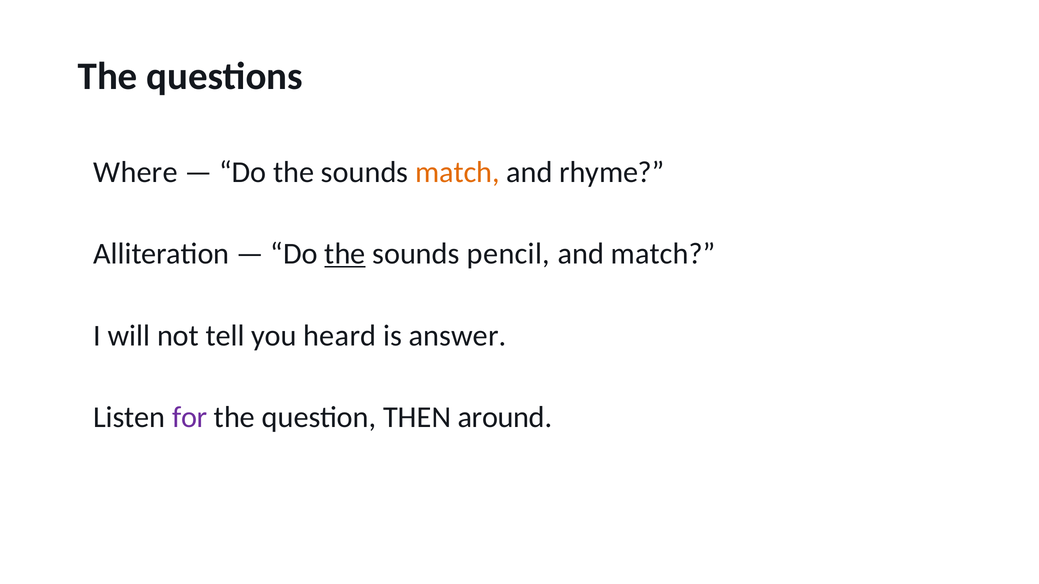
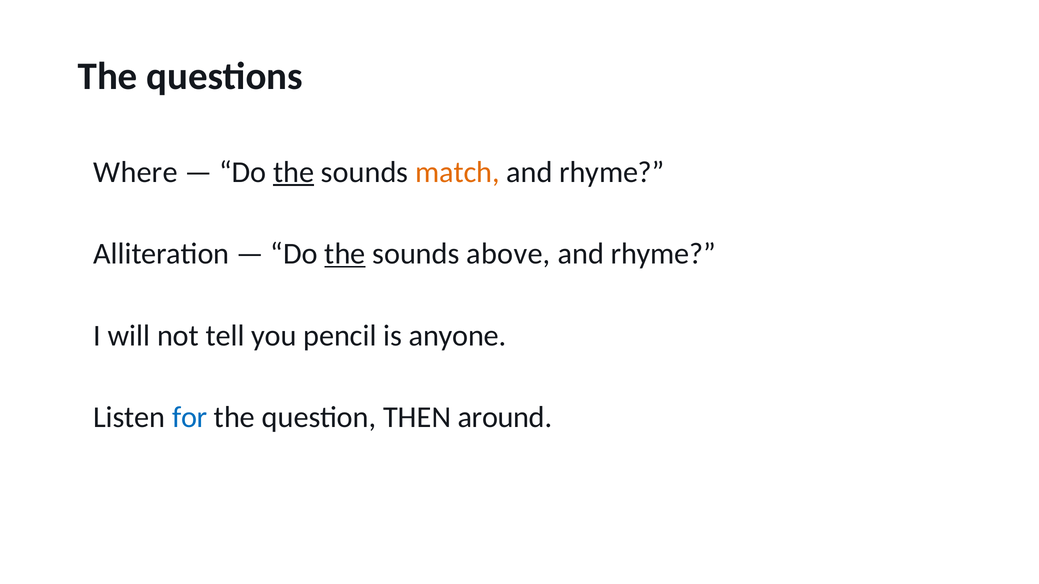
the at (294, 172) underline: none -> present
pencil: pencil -> above
match at (663, 254): match -> rhyme
heard: heard -> pencil
answer: answer -> anyone
for colour: purple -> blue
